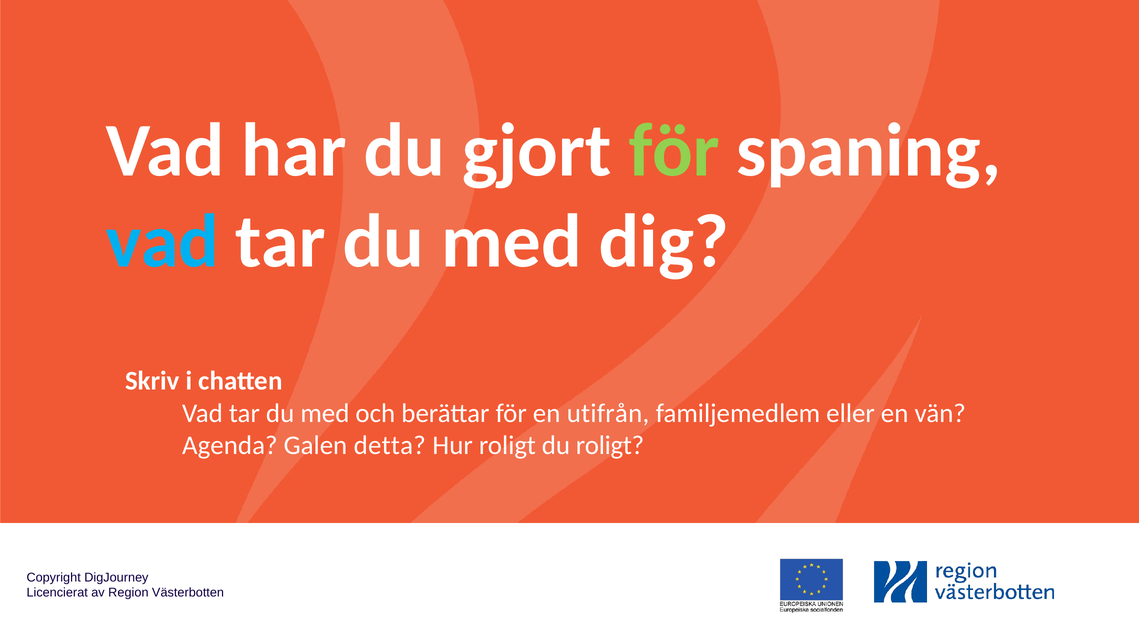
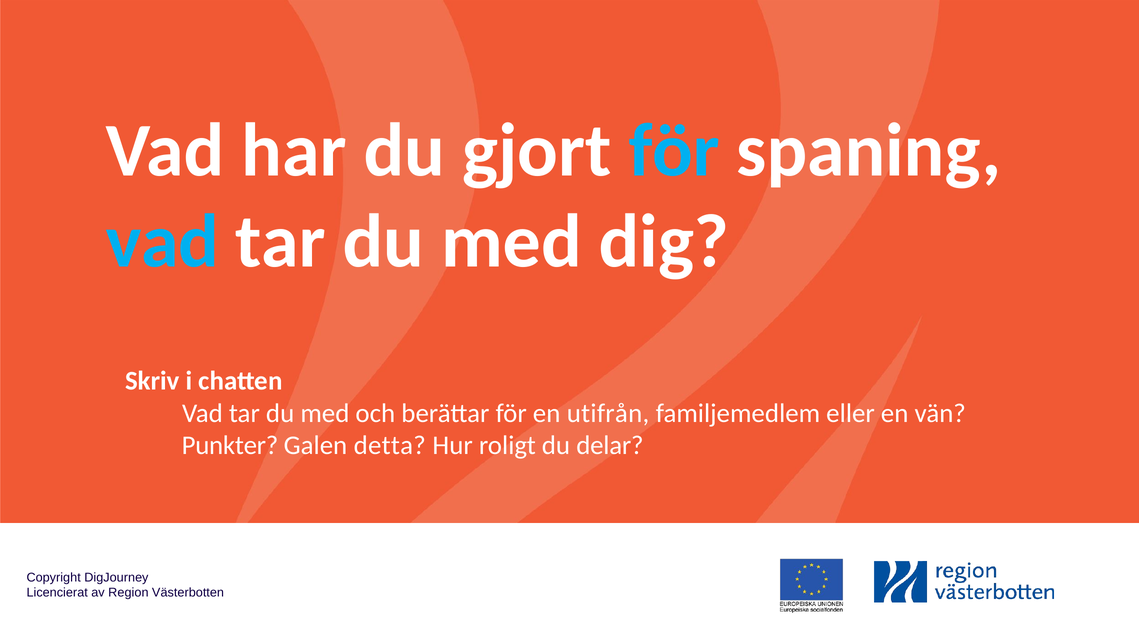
för at (674, 151) colour: light green -> light blue
Agenda: Agenda -> Punkter
du roligt: roligt -> delar
